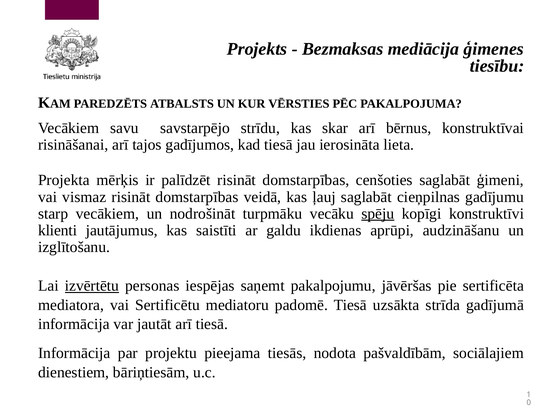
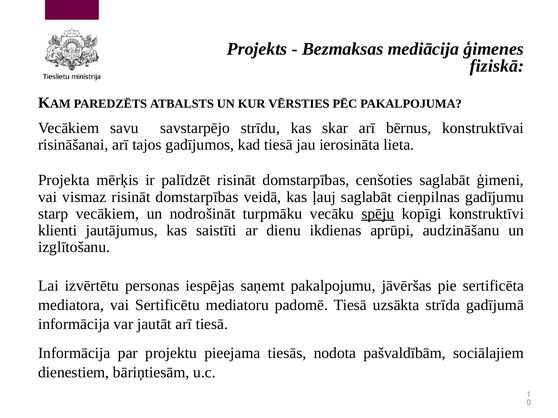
tiesību: tiesību -> fiziskā
galdu: galdu -> dienu
izvērtētu underline: present -> none
